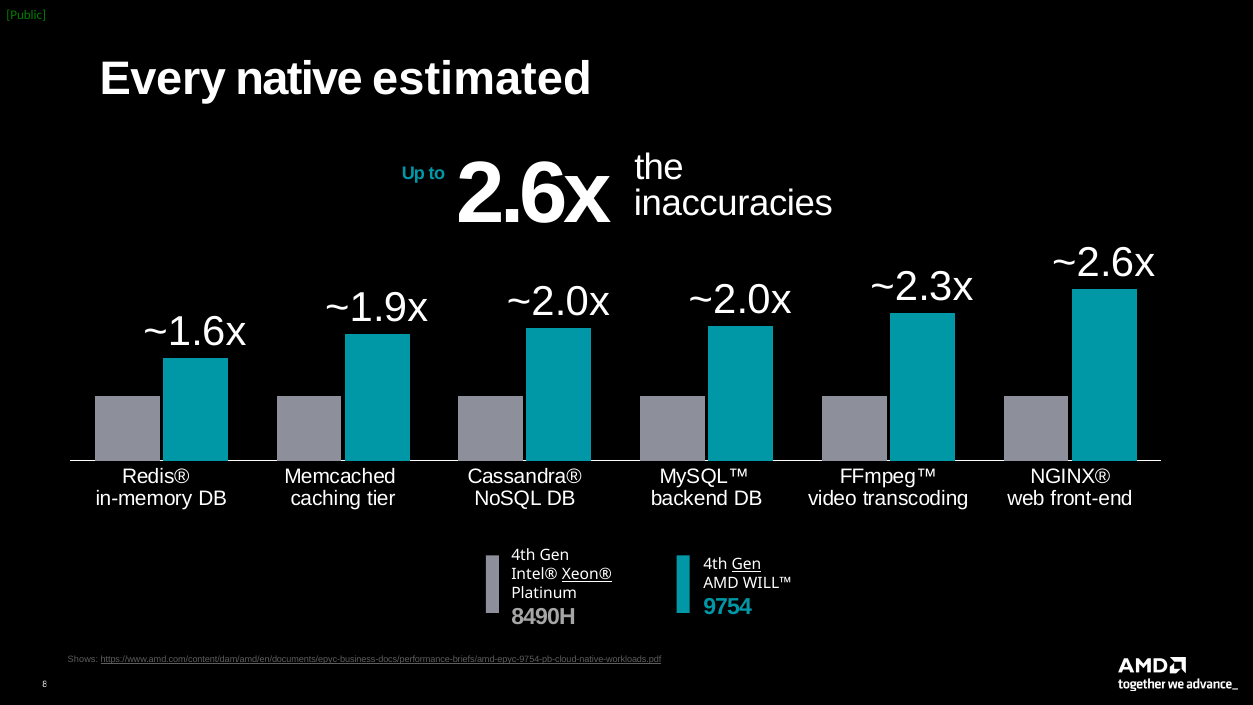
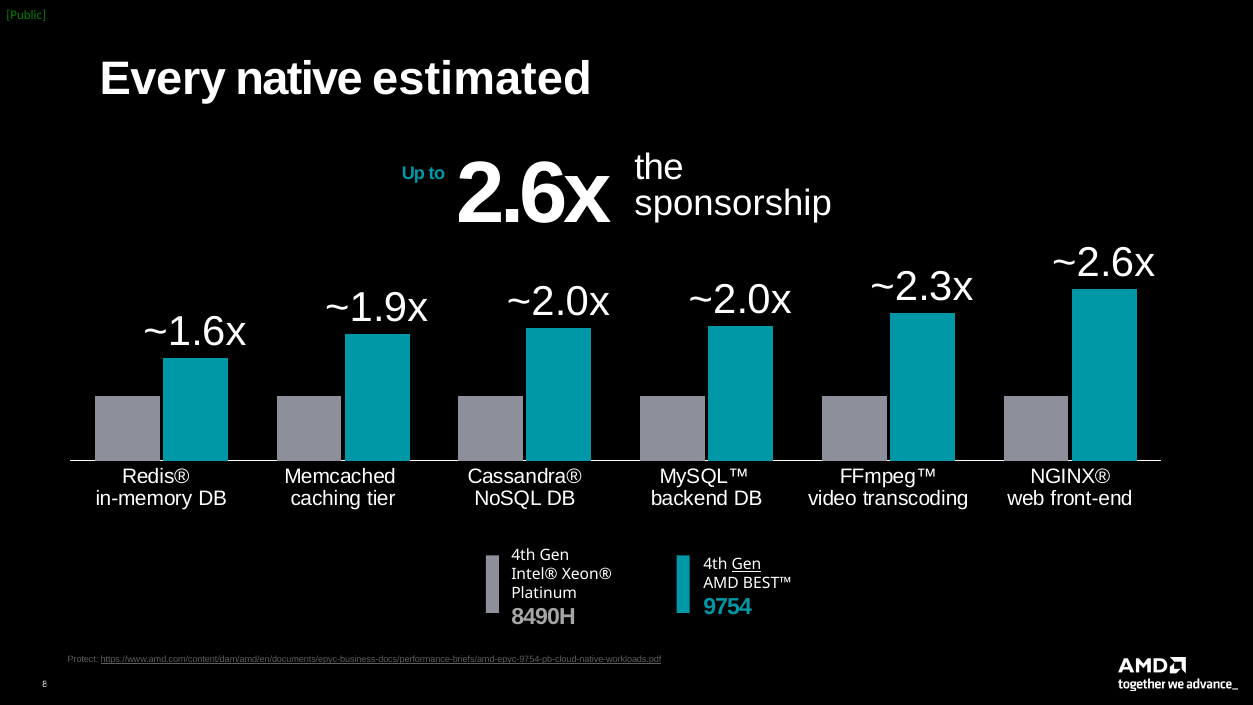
inaccuracies: inaccuracies -> sponsorship
Xeon® underline: present -> none
WILL™: WILL™ -> BEST™
Shows: Shows -> Protect
